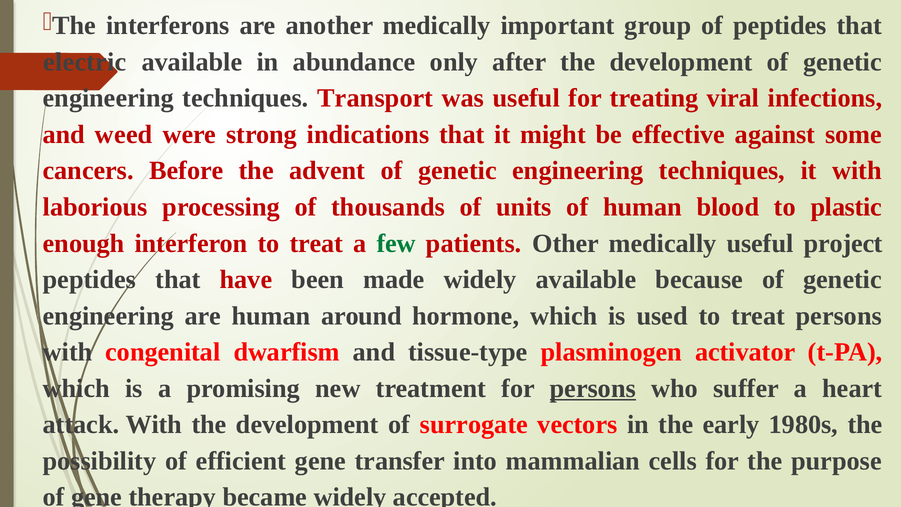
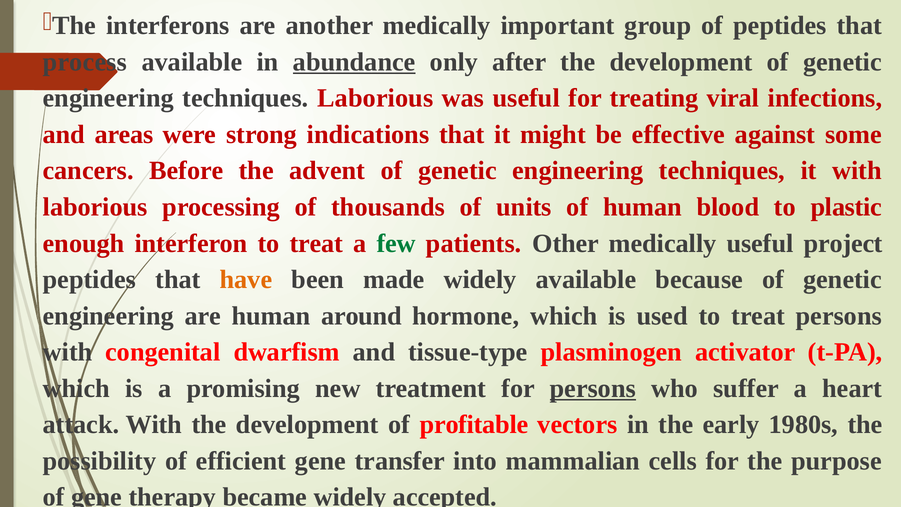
electric: electric -> process
abundance underline: none -> present
techniques Transport: Transport -> Laborious
weed: weed -> areas
have colour: red -> orange
surrogate: surrogate -> profitable
